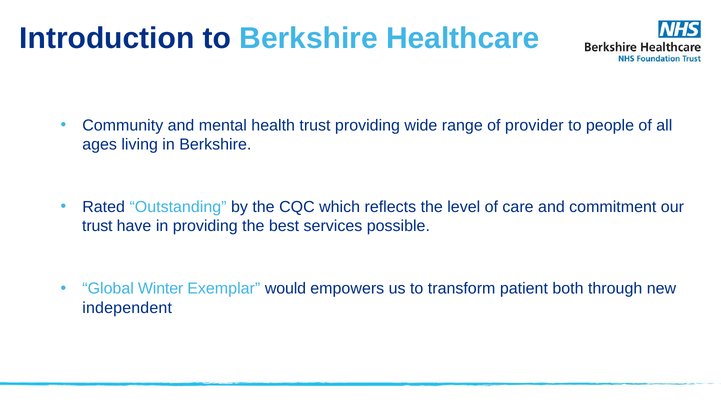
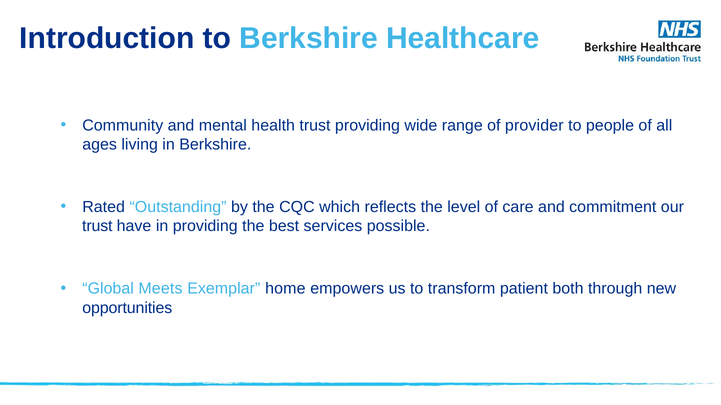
Winter: Winter -> Meets
would: would -> home
independent: independent -> opportunities
